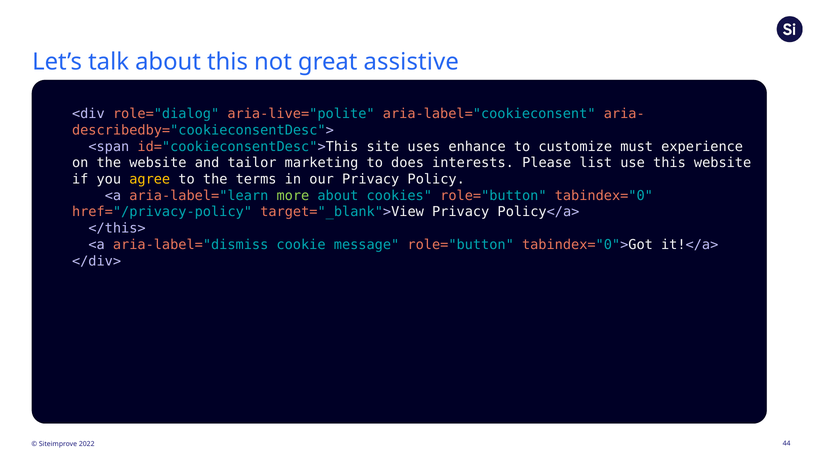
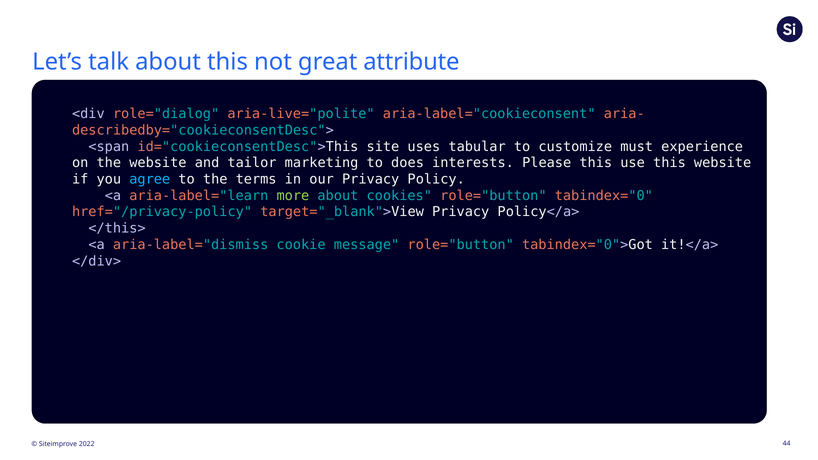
assistive: assistive -> attribute
enhance: enhance -> tabular
Please list: list -> this
agree colour: yellow -> light blue
